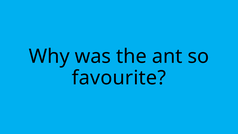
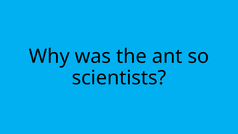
favourite: favourite -> scientists
